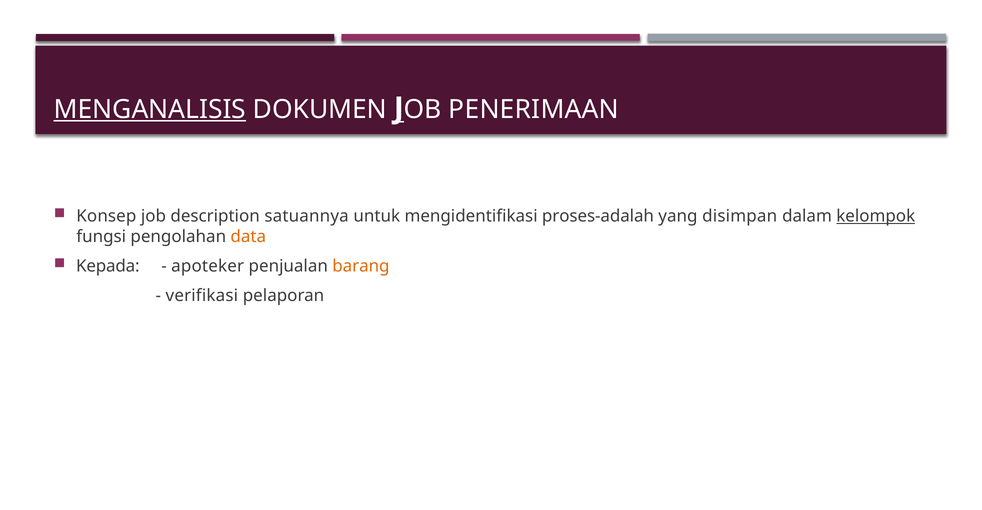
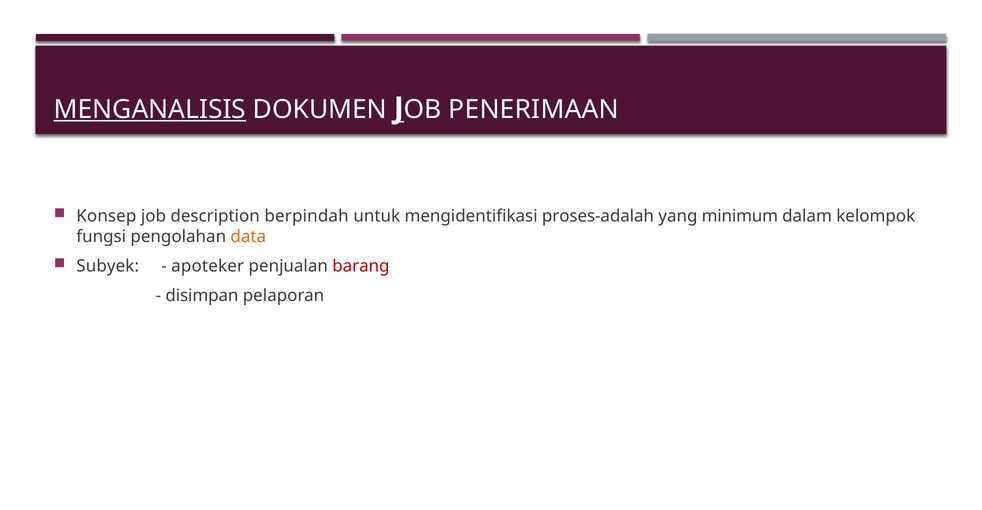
satuannya: satuannya -> berpindah
disimpan: disimpan -> minimum
kelompok underline: present -> none
Kepada: Kepada -> Subyek
barang colour: orange -> red
verifikasi: verifikasi -> disimpan
